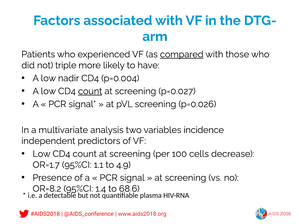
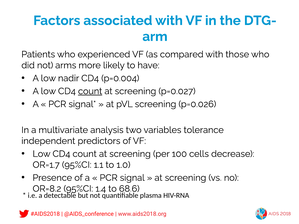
compared underline: present -> none
triple: triple -> arms
incidence: incidence -> tolerance
4.9: 4.9 -> 1.0
